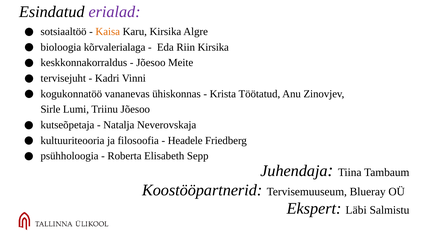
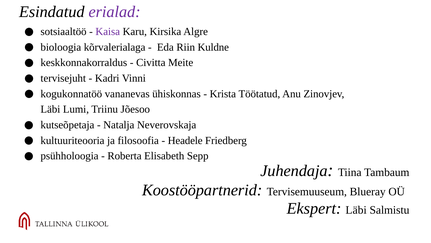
Kaisa colour: orange -> purple
Riin Kirsika: Kirsika -> Kuldne
Jõesoo at (151, 63): Jõesoo -> Civitta
Sirle at (50, 109): Sirle -> Läbi
